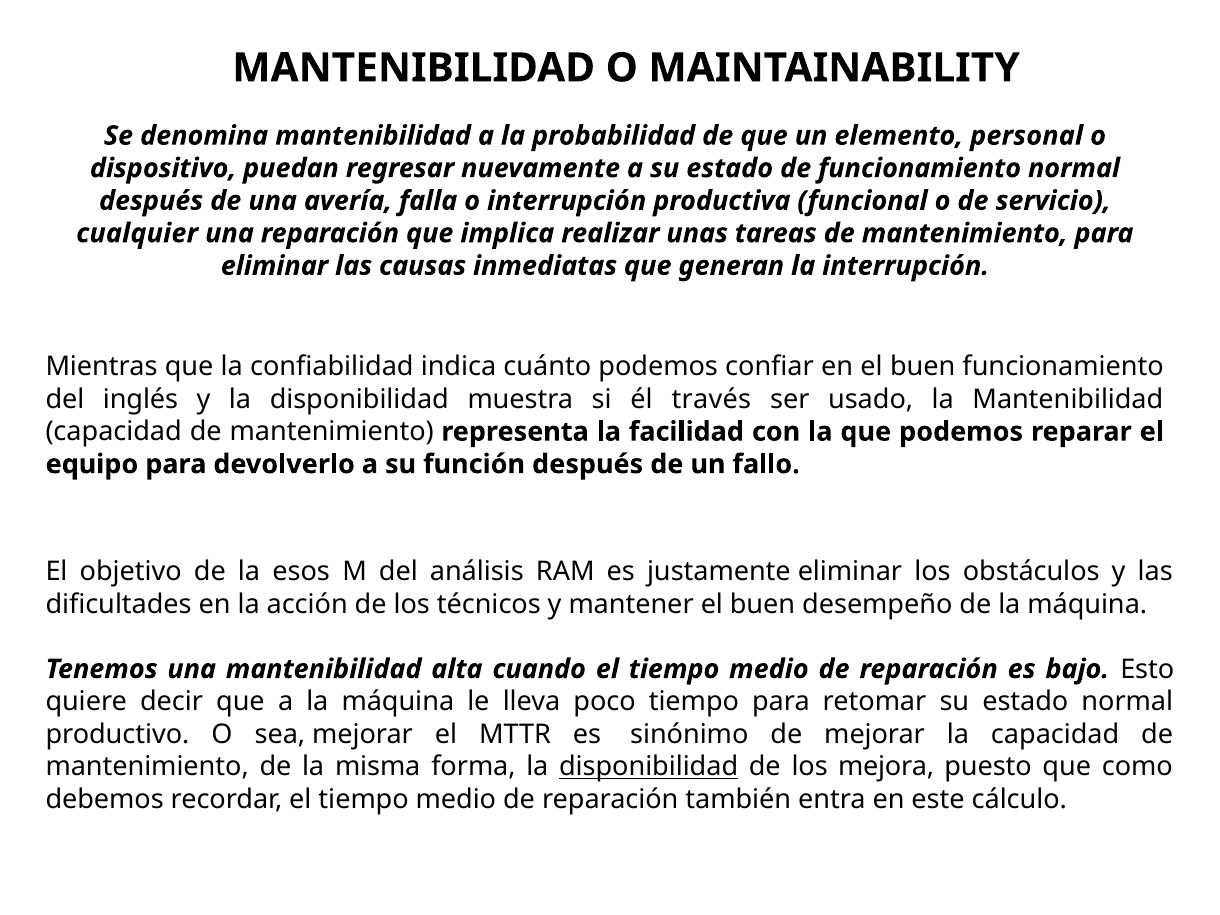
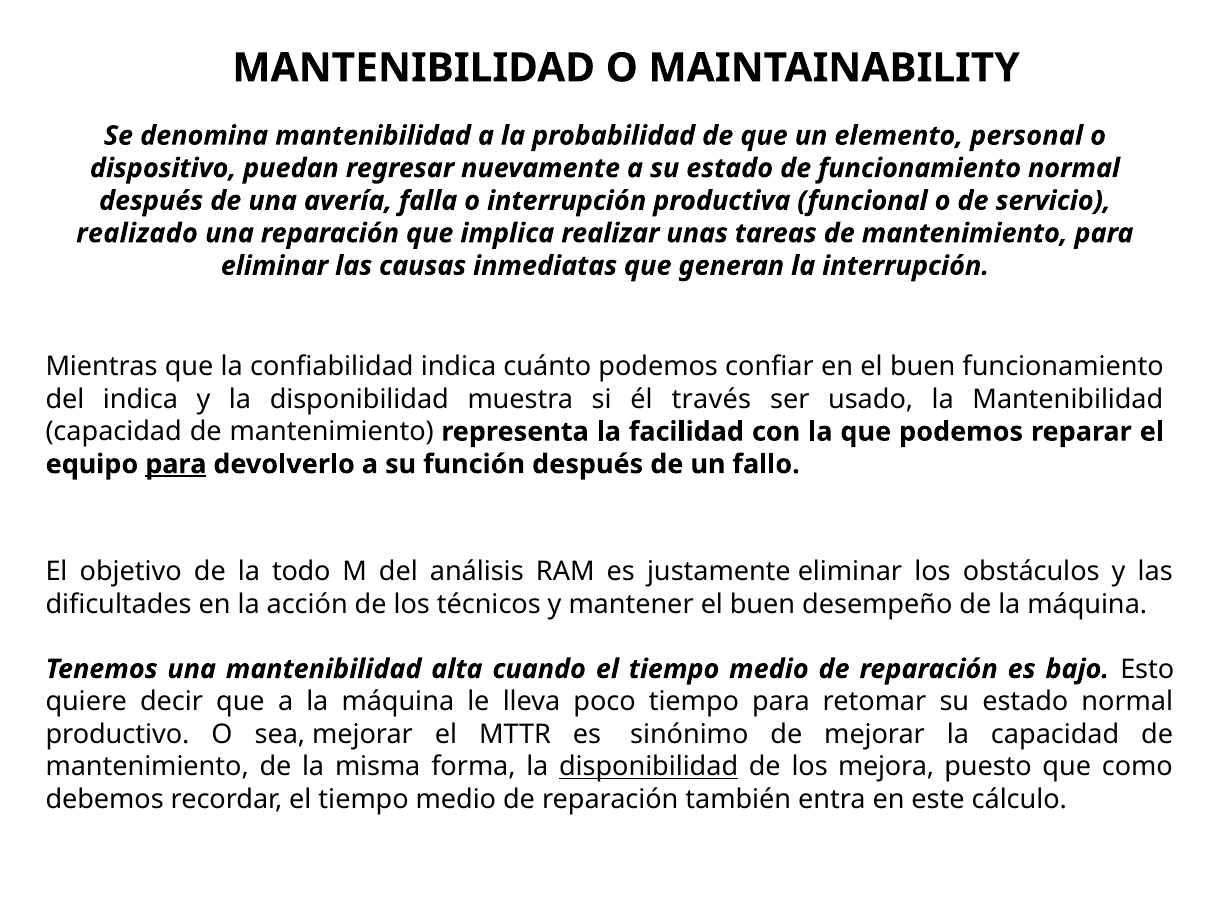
cualquier: cualquier -> realizado
del inglés: inglés -> indica
para at (176, 464) underline: none -> present
esos: esos -> todo
